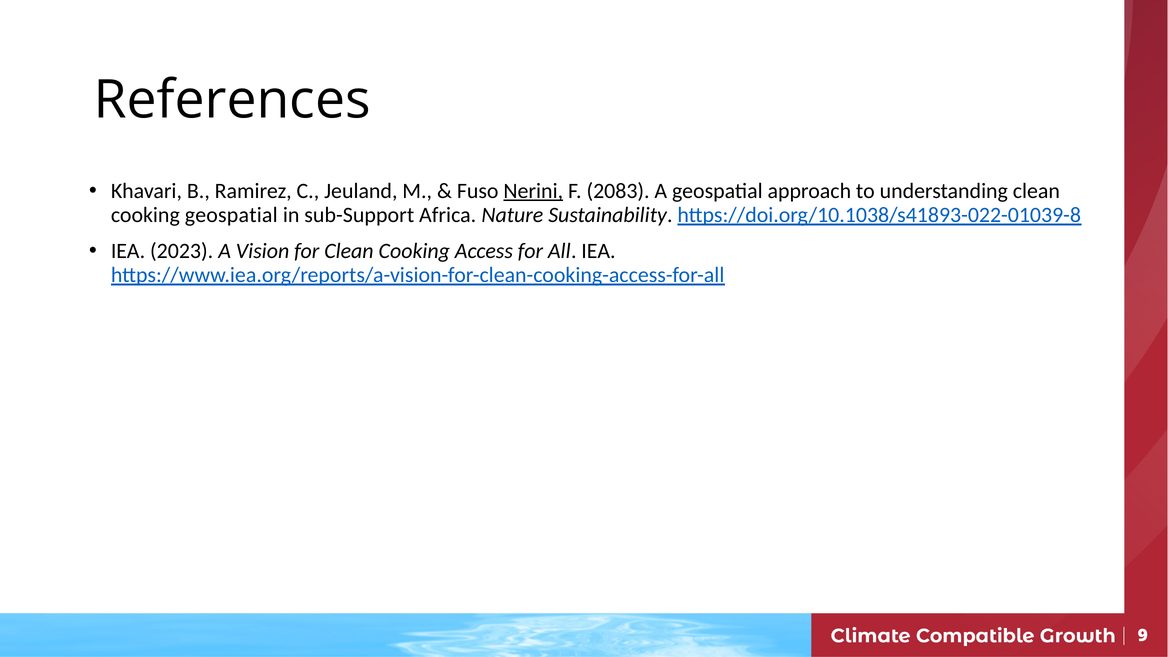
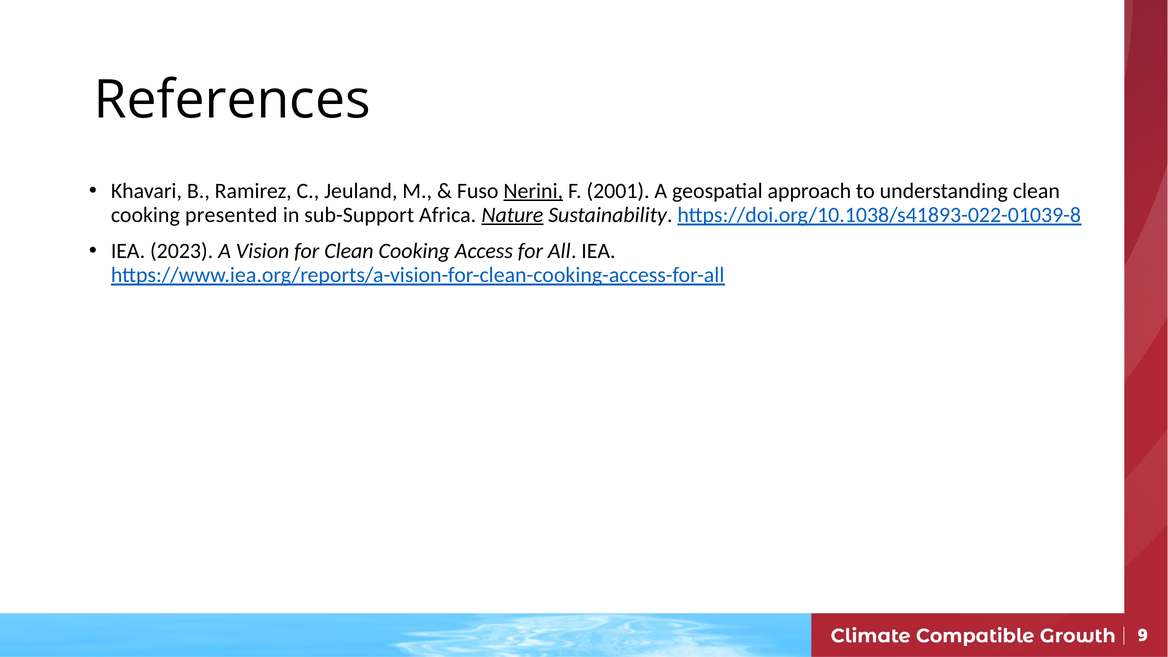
2083: 2083 -> 2001
cooking geospatial: geospatial -> presented
Nature underline: none -> present
